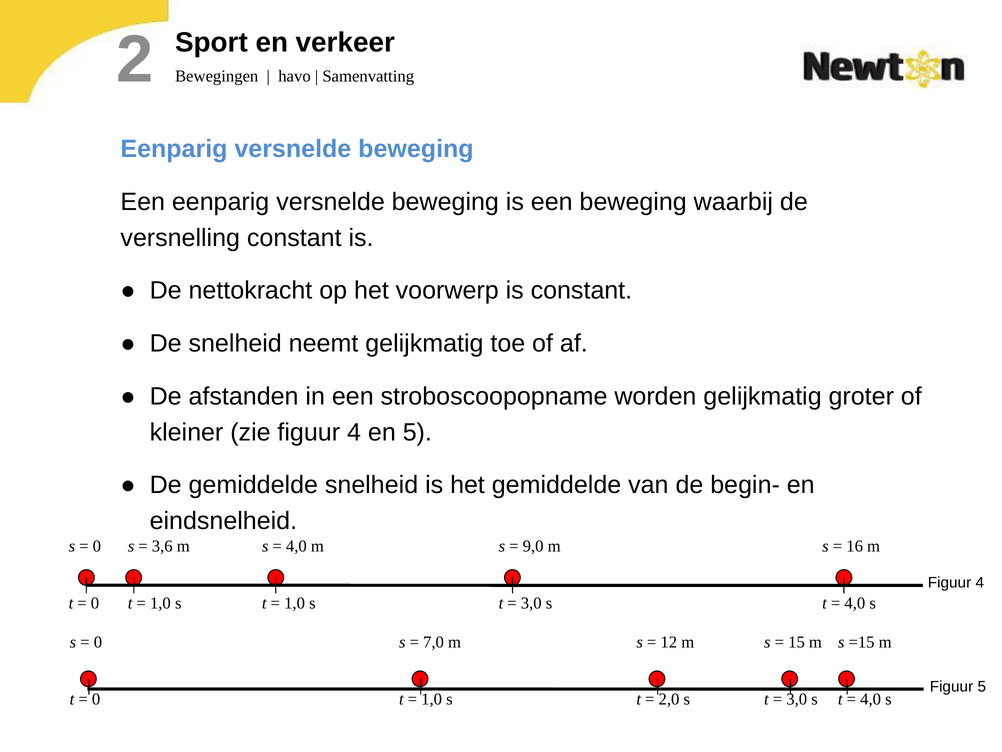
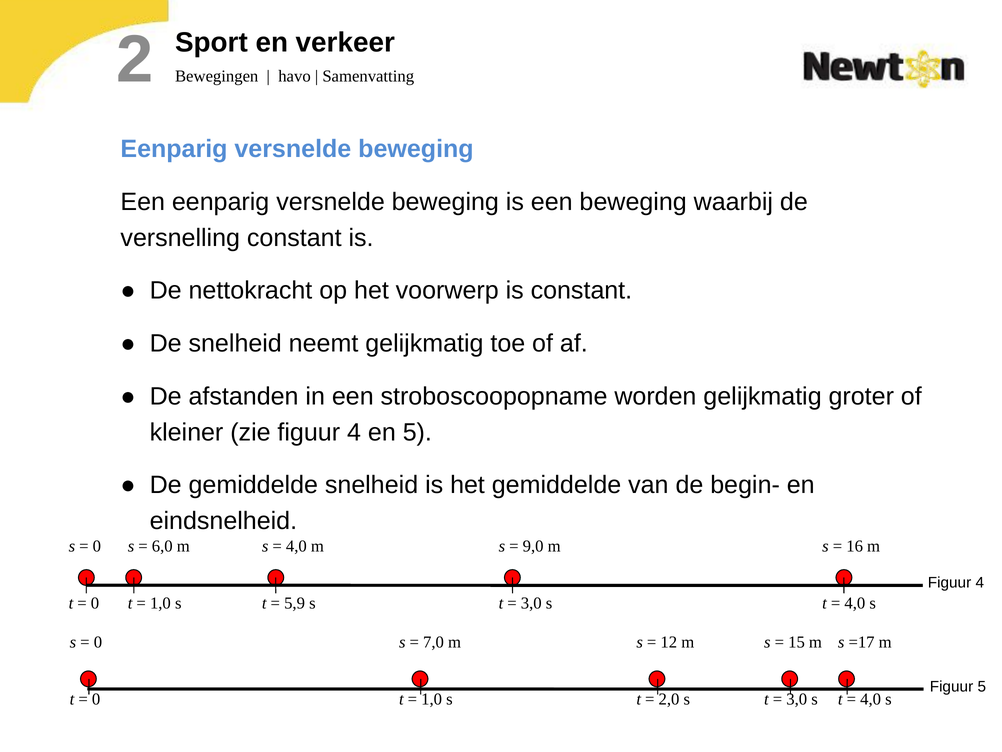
3,6: 3,6 -> 6,0
1,0 at (295, 603): 1,0 -> 5,9
=15: =15 -> =17
